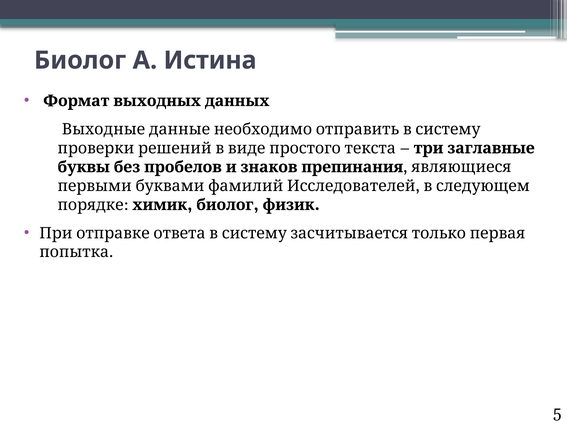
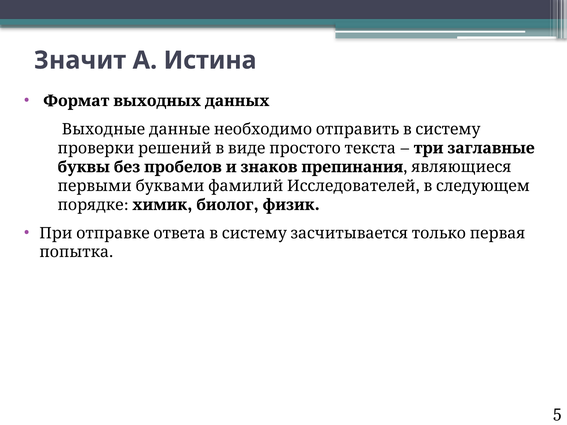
Биолог at (80, 60): Биолог -> Значит
